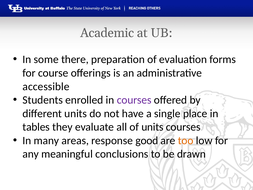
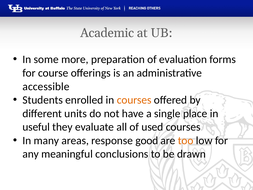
there: there -> more
courses at (134, 100) colour: purple -> orange
tables: tables -> useful
of units: units -> used
